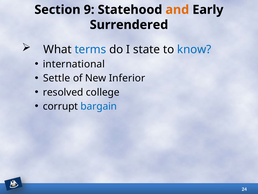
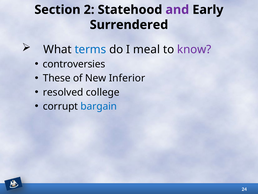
9: 9 -> 2
and colour: orange -> purple
state: state -> meal
know colour: blue -> purple
international: international -> controversies
Settle: Settle -> These
